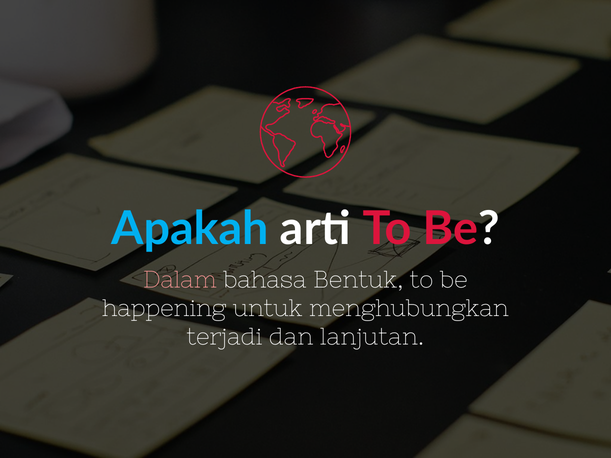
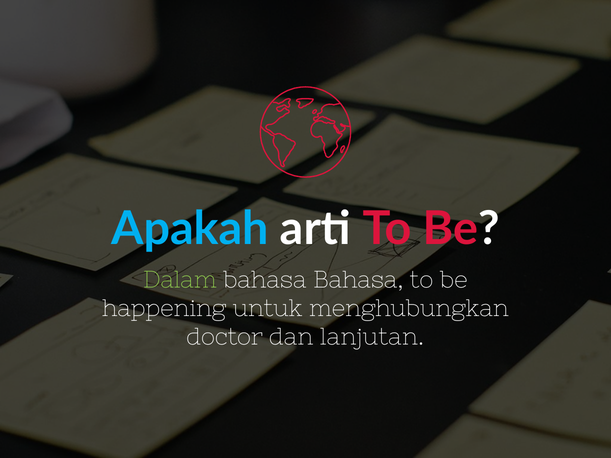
Dalam colour: pink -> light green
bahasa Bentuk: Bentuk -> Bahasa
terjadi: terjadi -> doctor
